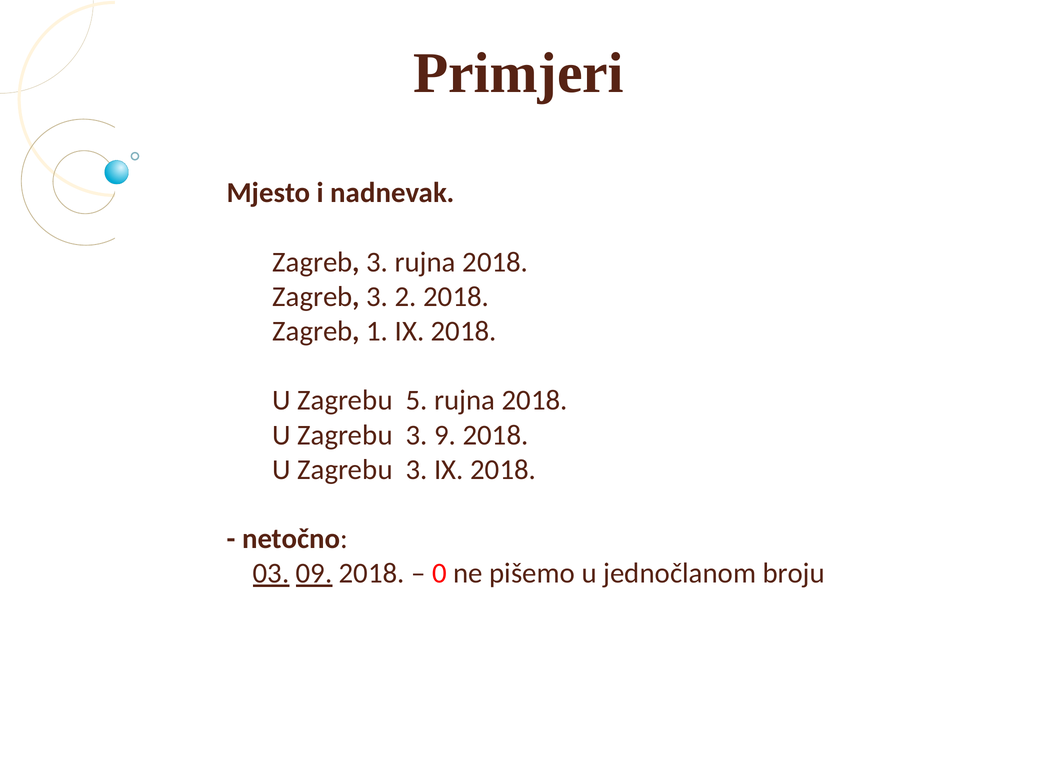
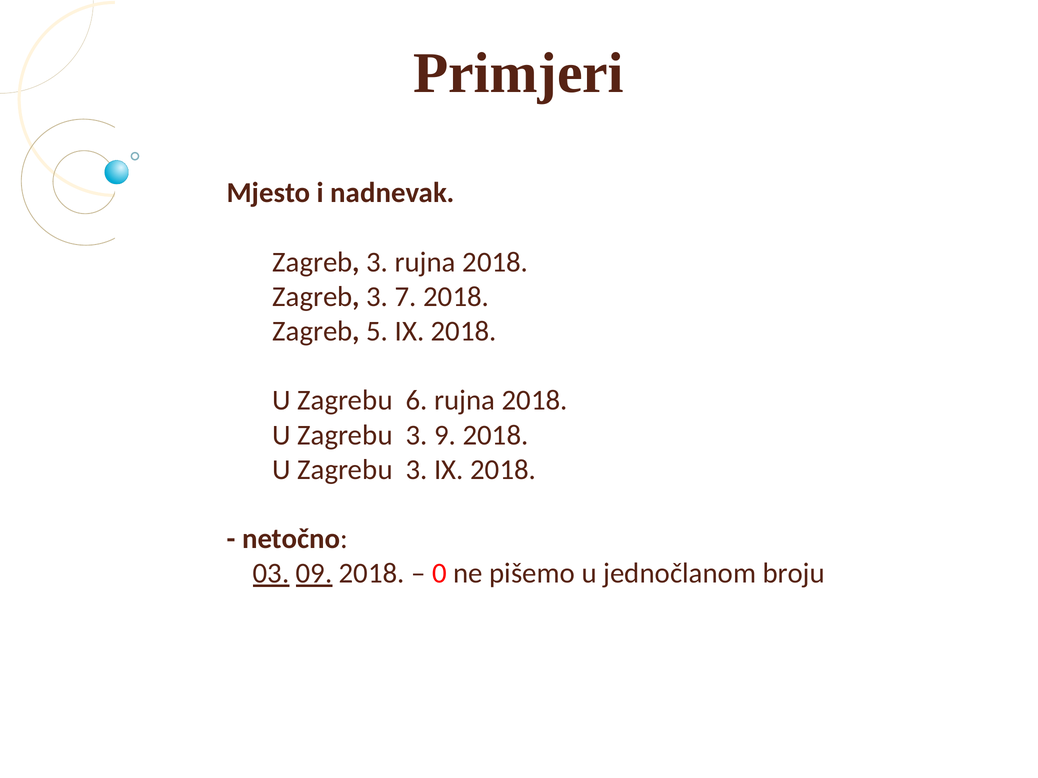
2: 2 -> 7
1: 1 -> 5
5: 5 -> 6
